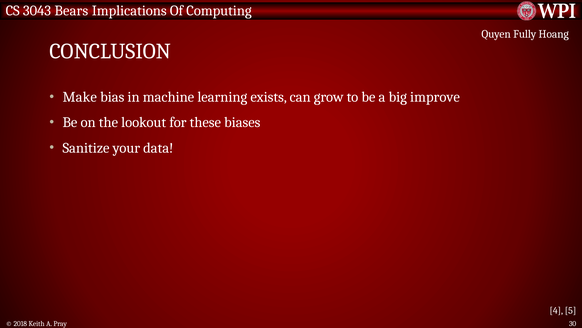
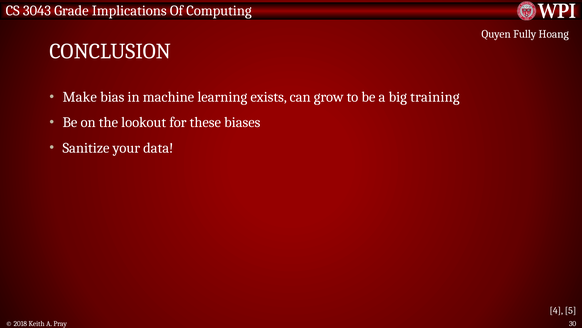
Bears: Bears -> Grade
improve: improve -> training
